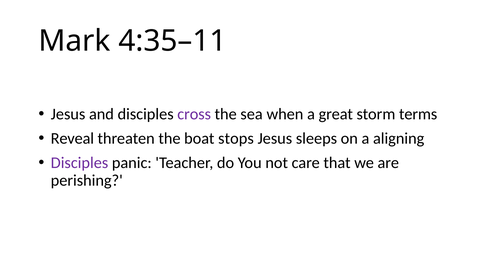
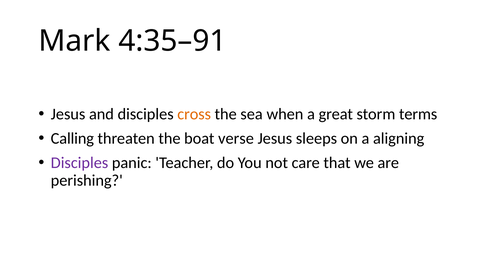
4:35–11: 4:35–11 -> 4:35–91
cross colour: purple -> orange
Reveal: Reveal -> Calling
stops: stops -> verse
